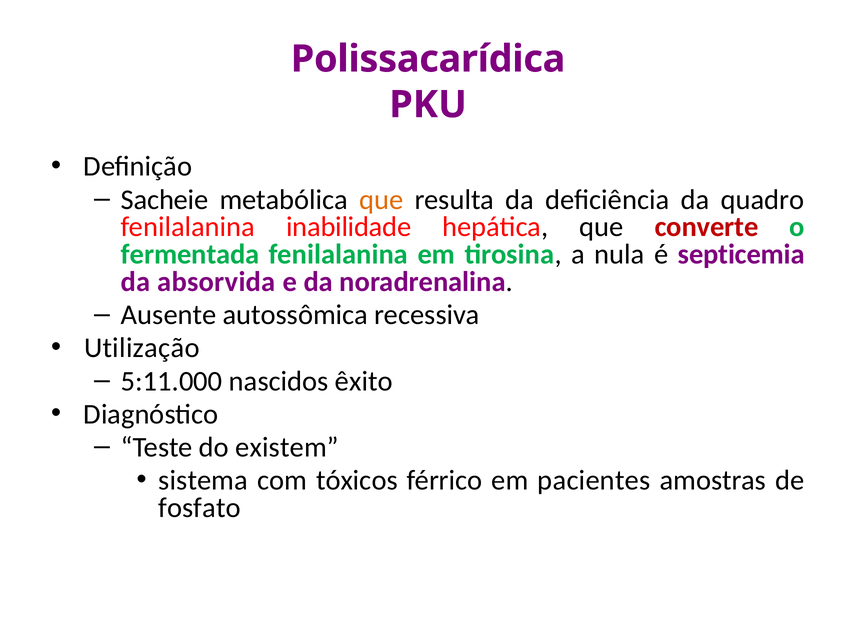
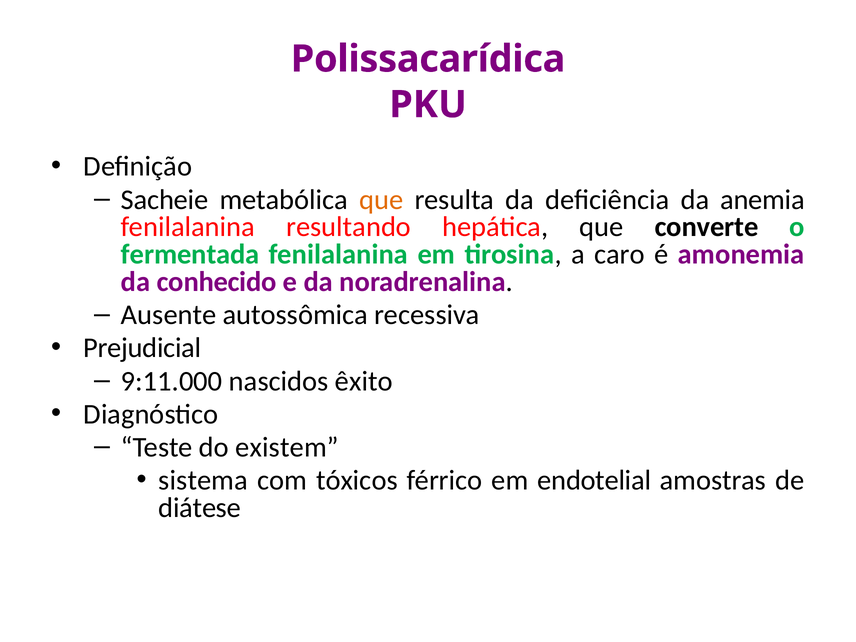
quadro: quadro -> anemia
inabilidade: inabilidade -> resultando
converte colour: red -> black
nula: nula -> caro
septicemia: septicemia -> amonemia
absorvida: absorvida -> conhecido
Utilização: Utilização -> Prejudicial
5:11.000: 5:11.000 -> 9:11.000
pacientes: pacientes -> endotelial
fosfato: fosfato -> diátese
